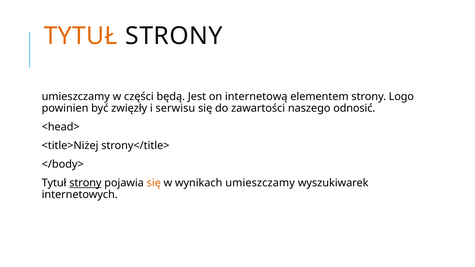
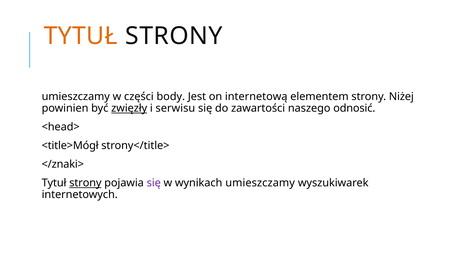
będą: będą -> body
Logo: Logo -> Niżej
zwięzły underline: none -> present
<title>Niżej: <title>Niżej -> <title>Mógł
</body>: </body> -> </znaki>
się at (154, 183) colour: orange -> purple
